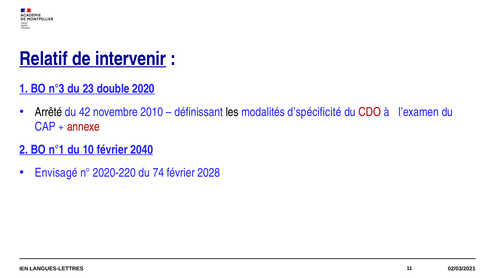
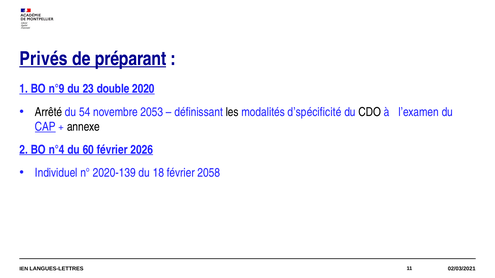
Relatif: Relatif -> Privés
intervenir: intervenir -> préparant
n°3: n°3 -> n°9
42: 42 -> 54
2010: 2010 -> 2053
CDO colour: red -> black
CAP underline: none -> present
annexe colour: red -> black
n°1: n°1 -> n°4
10: 10 -> 60
2040: 2040 -> 2026
Envisagé: Envisagé -> Individuel
2020-220: 2020-220 -> 2020-139
74: 74 -> 18
2028: 2028 -> 2058
